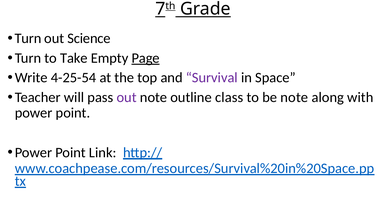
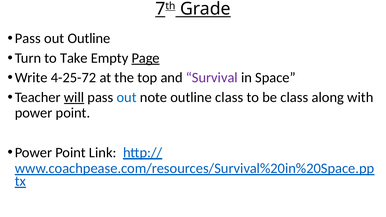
Turn at (28, 38): Turn -> Pass
out Science: Science -> Outline
4-25-54: 4-25-54 -> 4-25-72
will underline: none -> present
out at (127, 97) colour: purple -> blue
be note: note -> class
